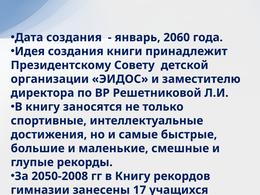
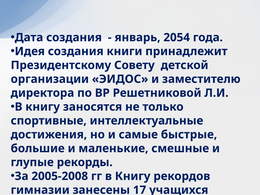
2060: 2060 -> 2054
2050-2008: 2050-2008 -> 2005-2008
